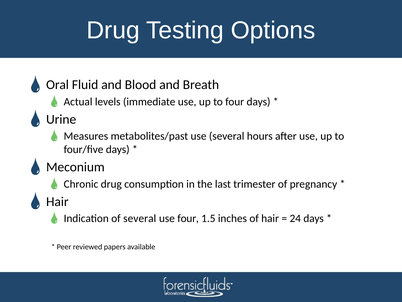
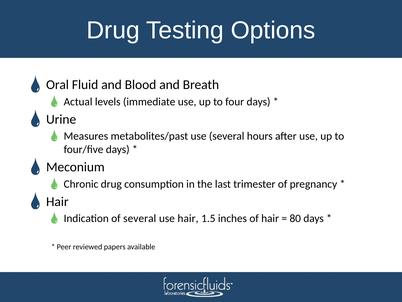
use four: four -> hair
24: 24 -> 80
